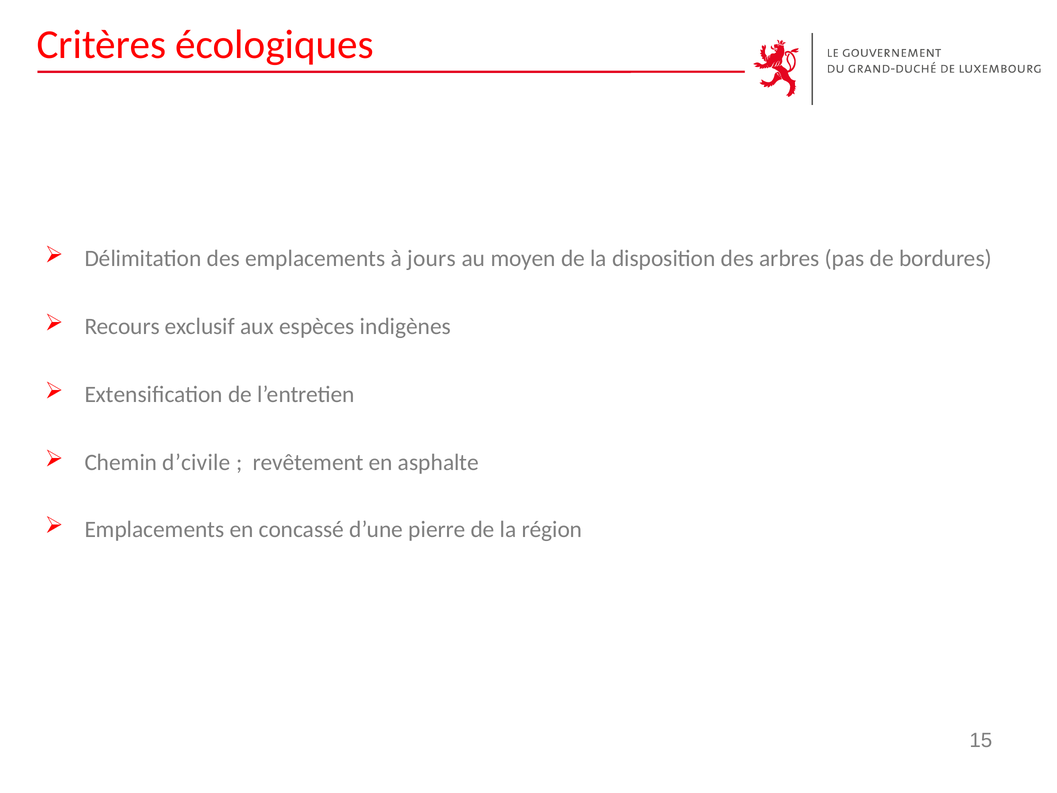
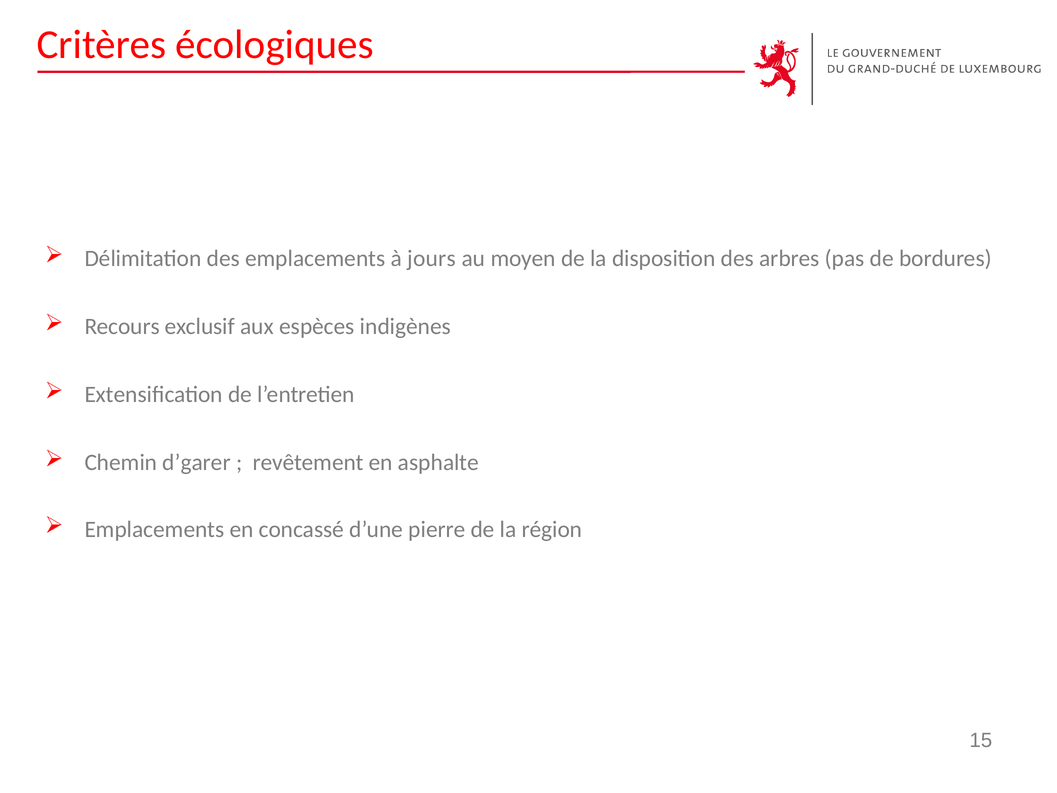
d’civile: d’civile -> d’garer
